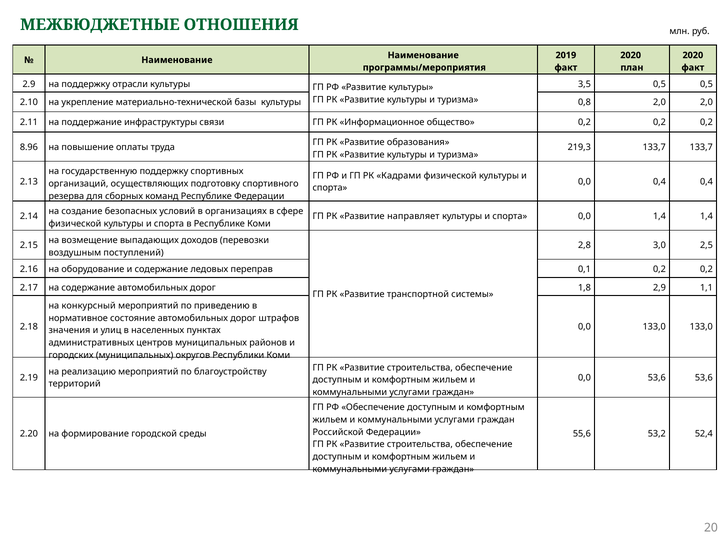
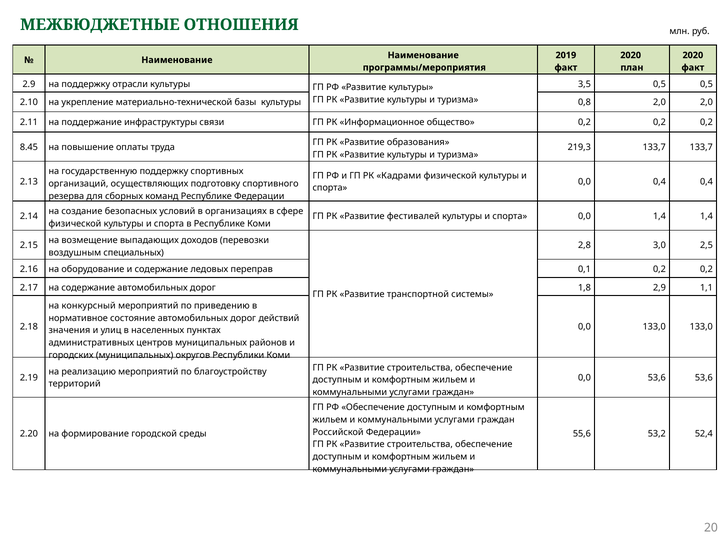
8.96: 8.96 -> 8.45
направляет: направляет -> фестивалей
поступлений: поступлений -> специальных
штрафов: штрафов -> действий
